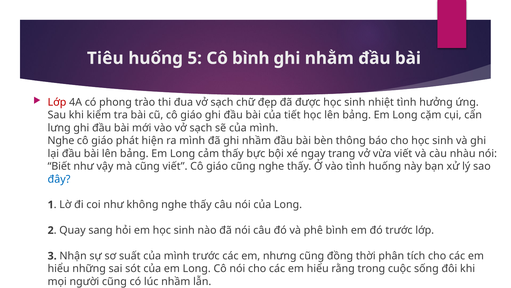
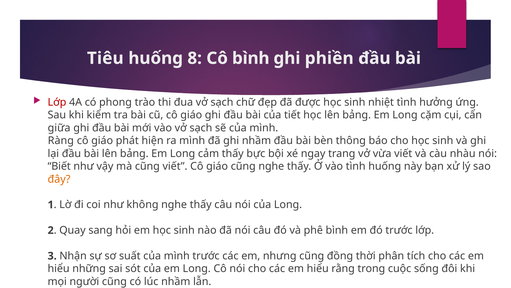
5: 5 -> 8
nhằm: nhằm -> phiền
lưng: lưng -> giữa
Nghe at (61, 140): Nghe -> Ràng
đây colour: blue -> orange
